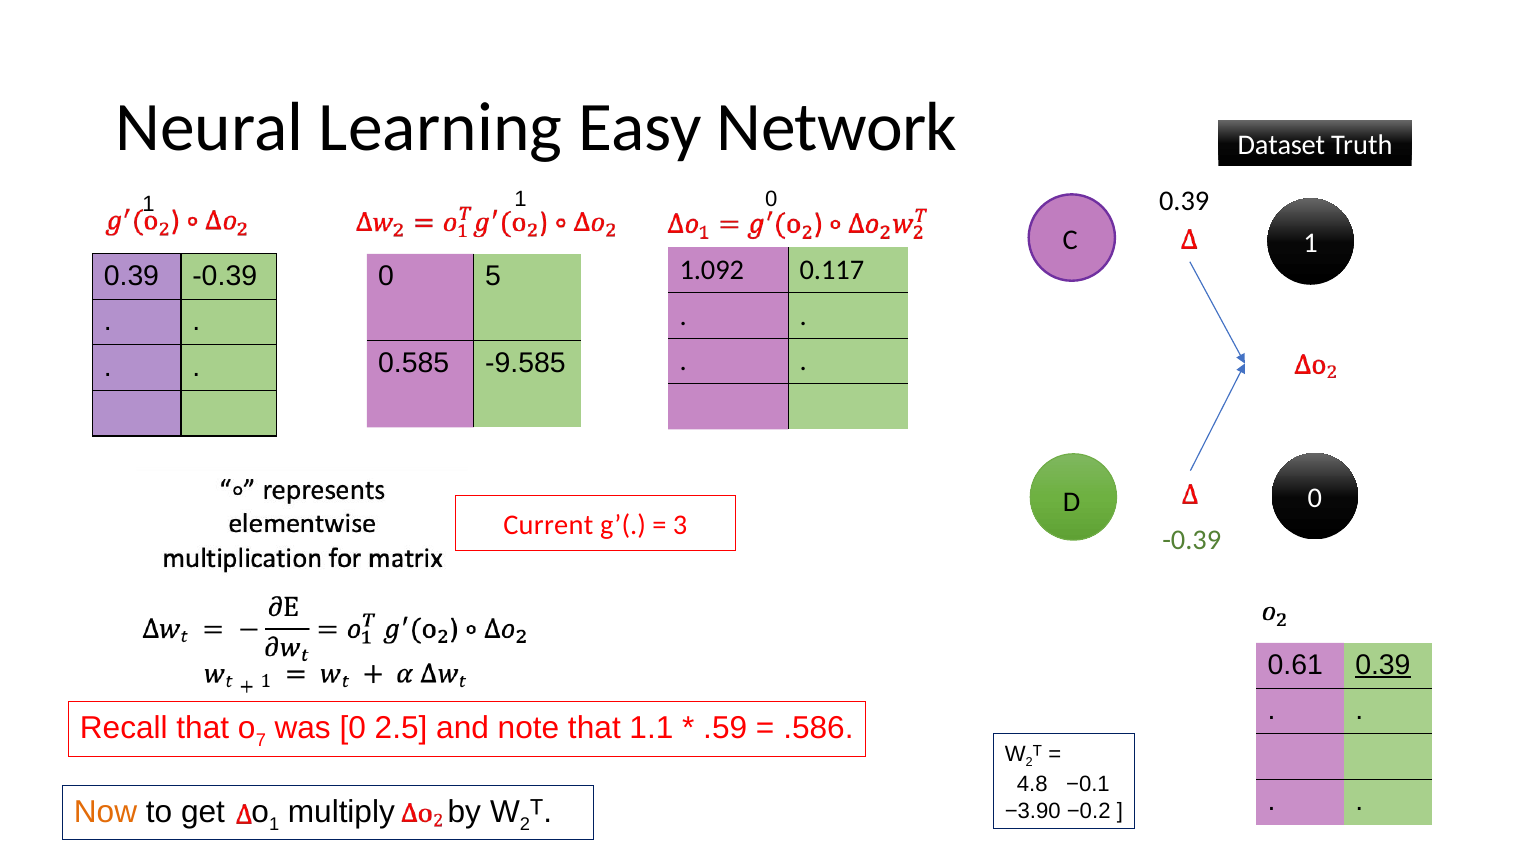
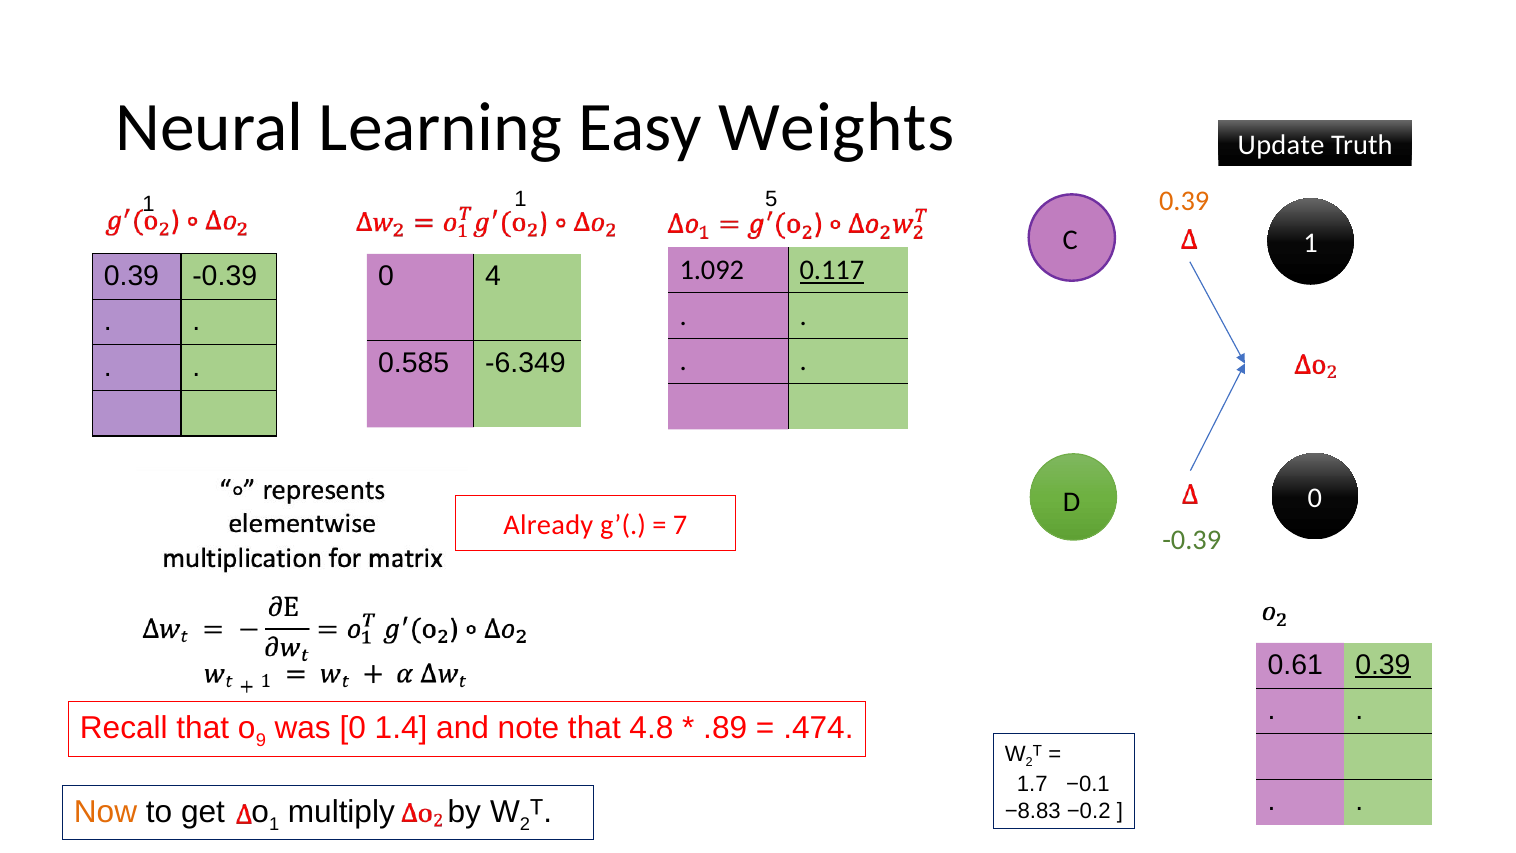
Network: Network -> Weights
Dataset: Dataset -> Update
0.39 at (1184, 201) colour: black -> orange
0 at (771, 199): 0 -> 5
0.117 underline: none -> present
5: 5 -> 4
-9.585: -9.585 -> -6.349
Current: Current -> Already
3: 3 -> 7
7: 7 -> 9
2.5: 2.5 -> 1.4
1.1: 1.1 -> 4.8
.59: .59 -> .89
.586: .586 -> .474
4.8: 4.8 -> 1.7
−3.90: −3.90 -> −8.83
